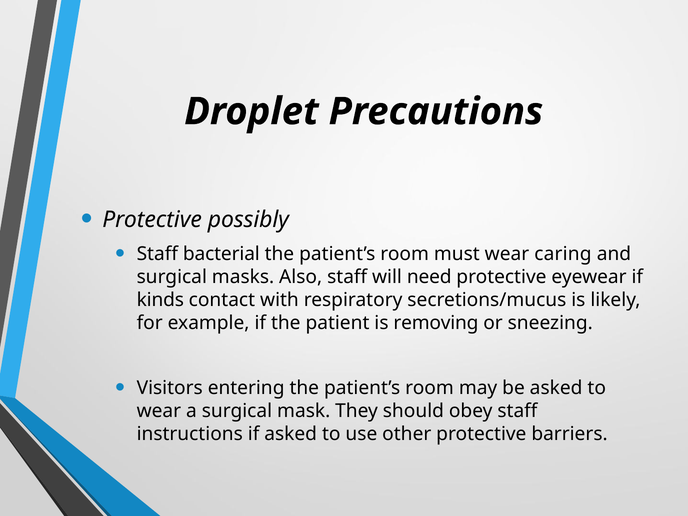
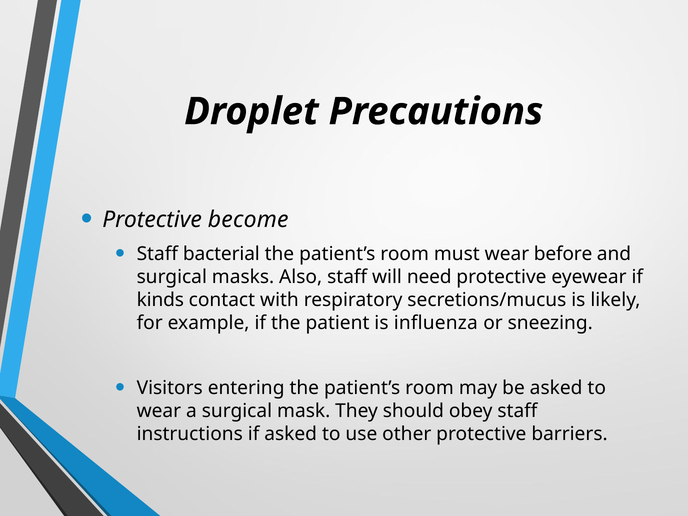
possibly: possibly -> become
caring: caring -> before
removing: removing -> influenza
